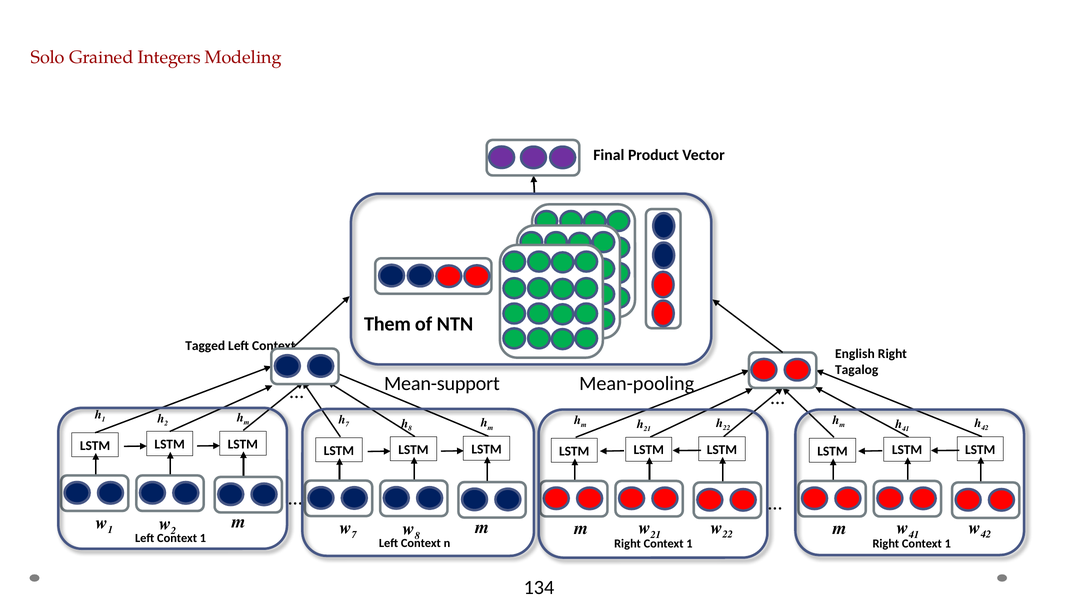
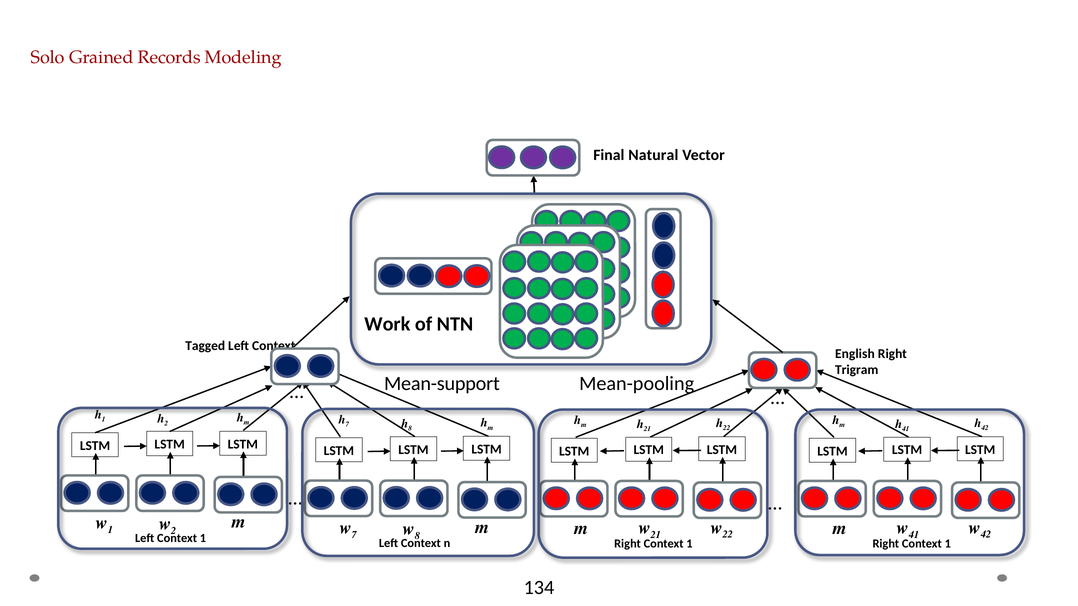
Integers: Integers -> Records
Product: Product -> Natural
Them: Them -> Work
Tagalog: Tagalog -> Trigram
